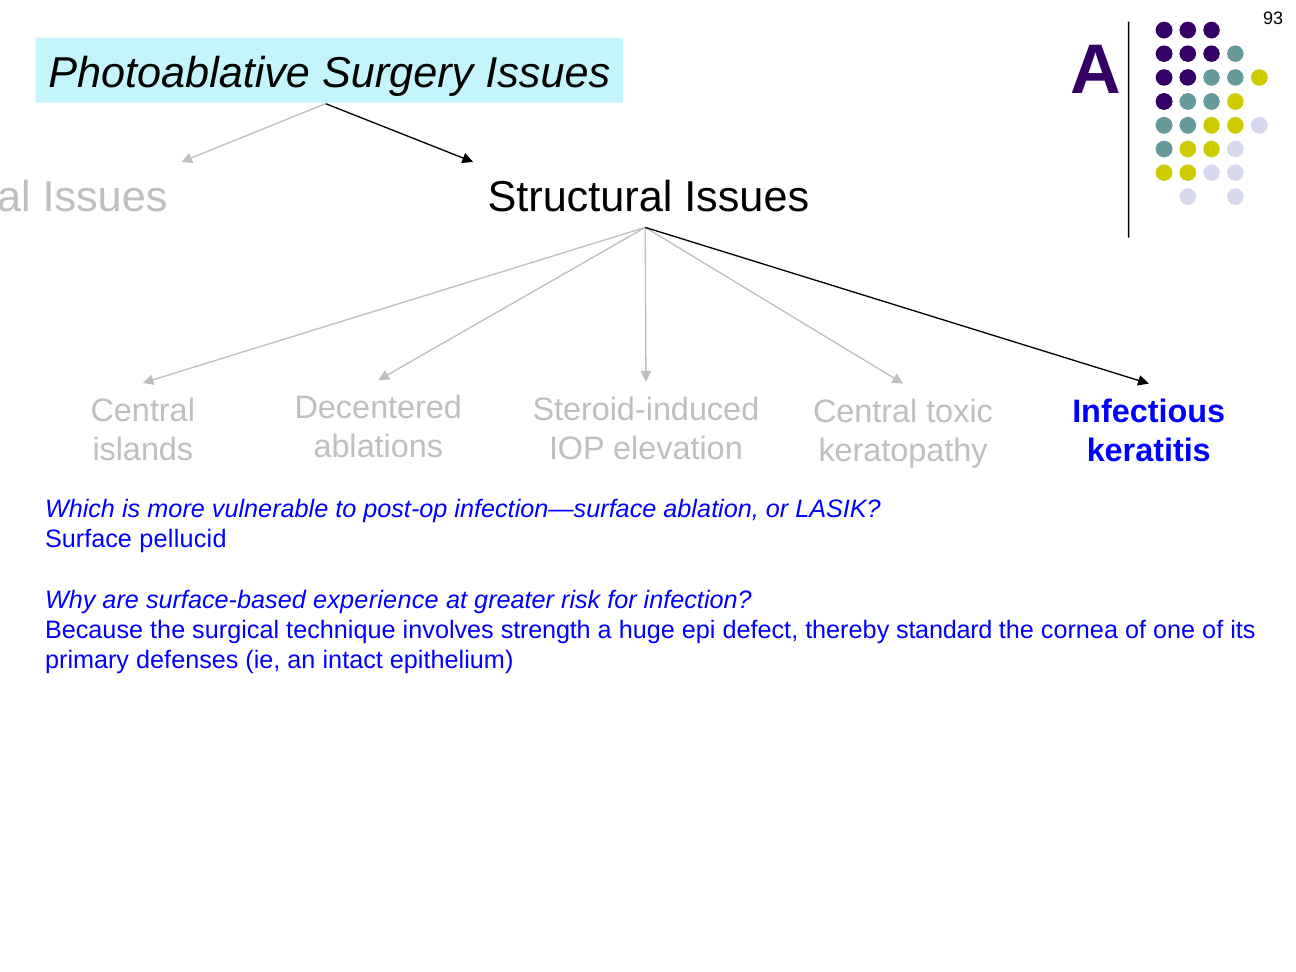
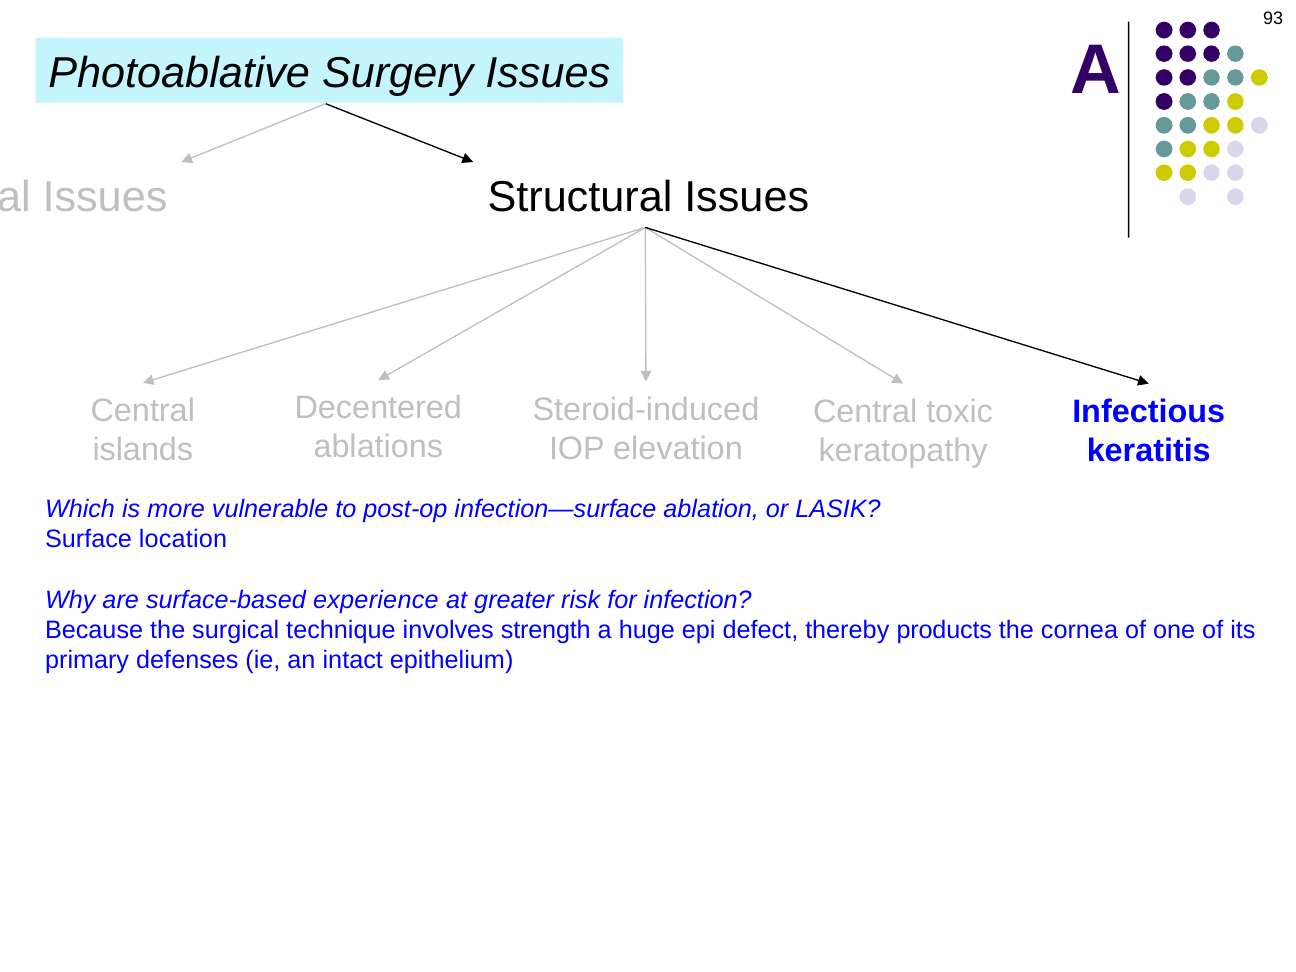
pellucid: pellucid -> location
standard: standard -> products
